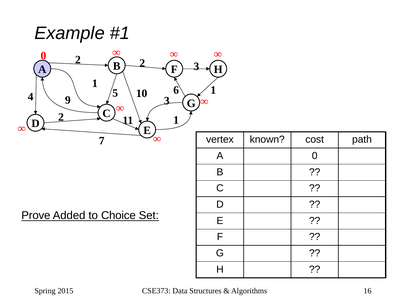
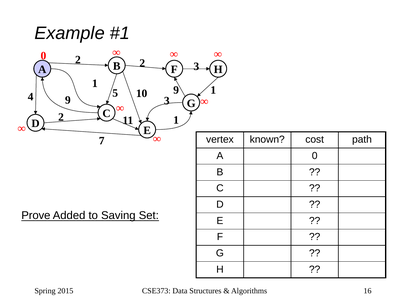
10 6: 6 -> 9
Choice: Choice -> Saving
